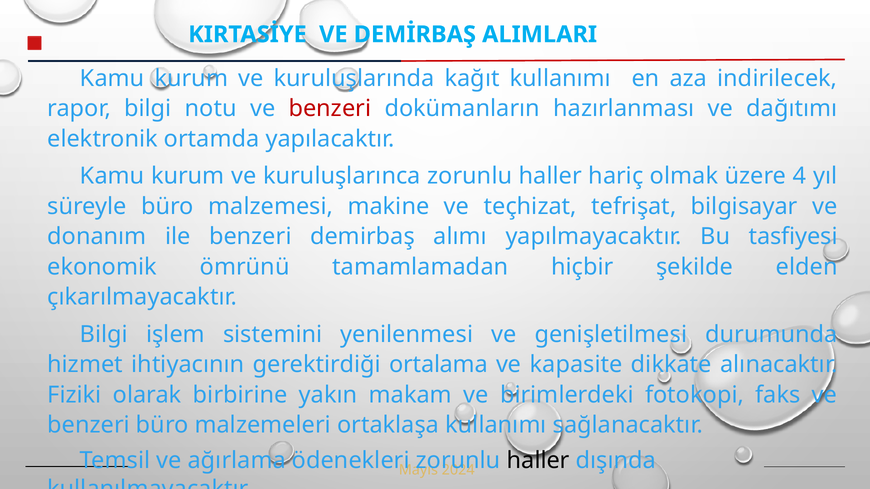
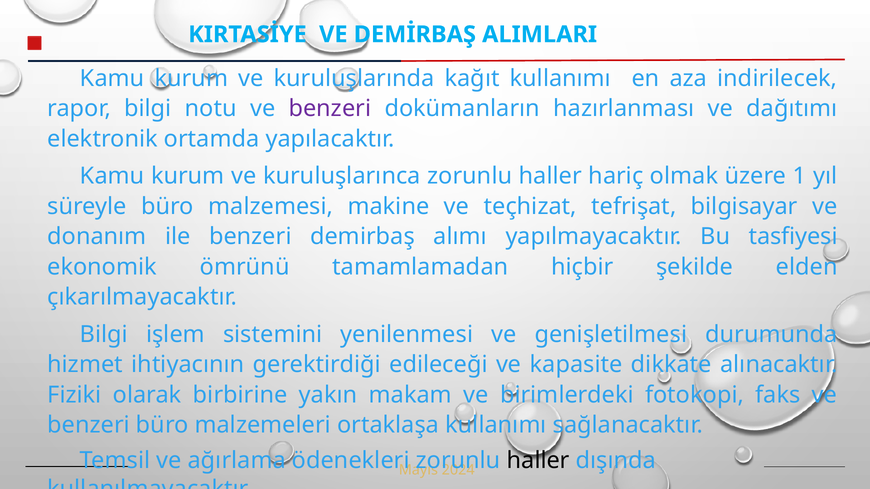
benzeri at (330, 109) colour: red -> purple
4: 4 -> 1
ortalama: ortalama -> edileceği
